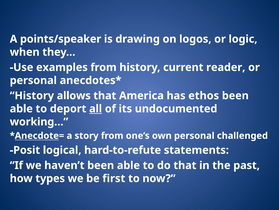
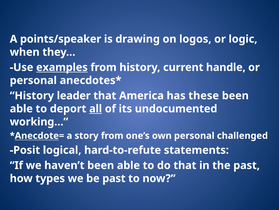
examples underline: none -> present
reader: reader -> handle
allows: allows -> leader
ethos: ethos -> these
be first: first -> past
